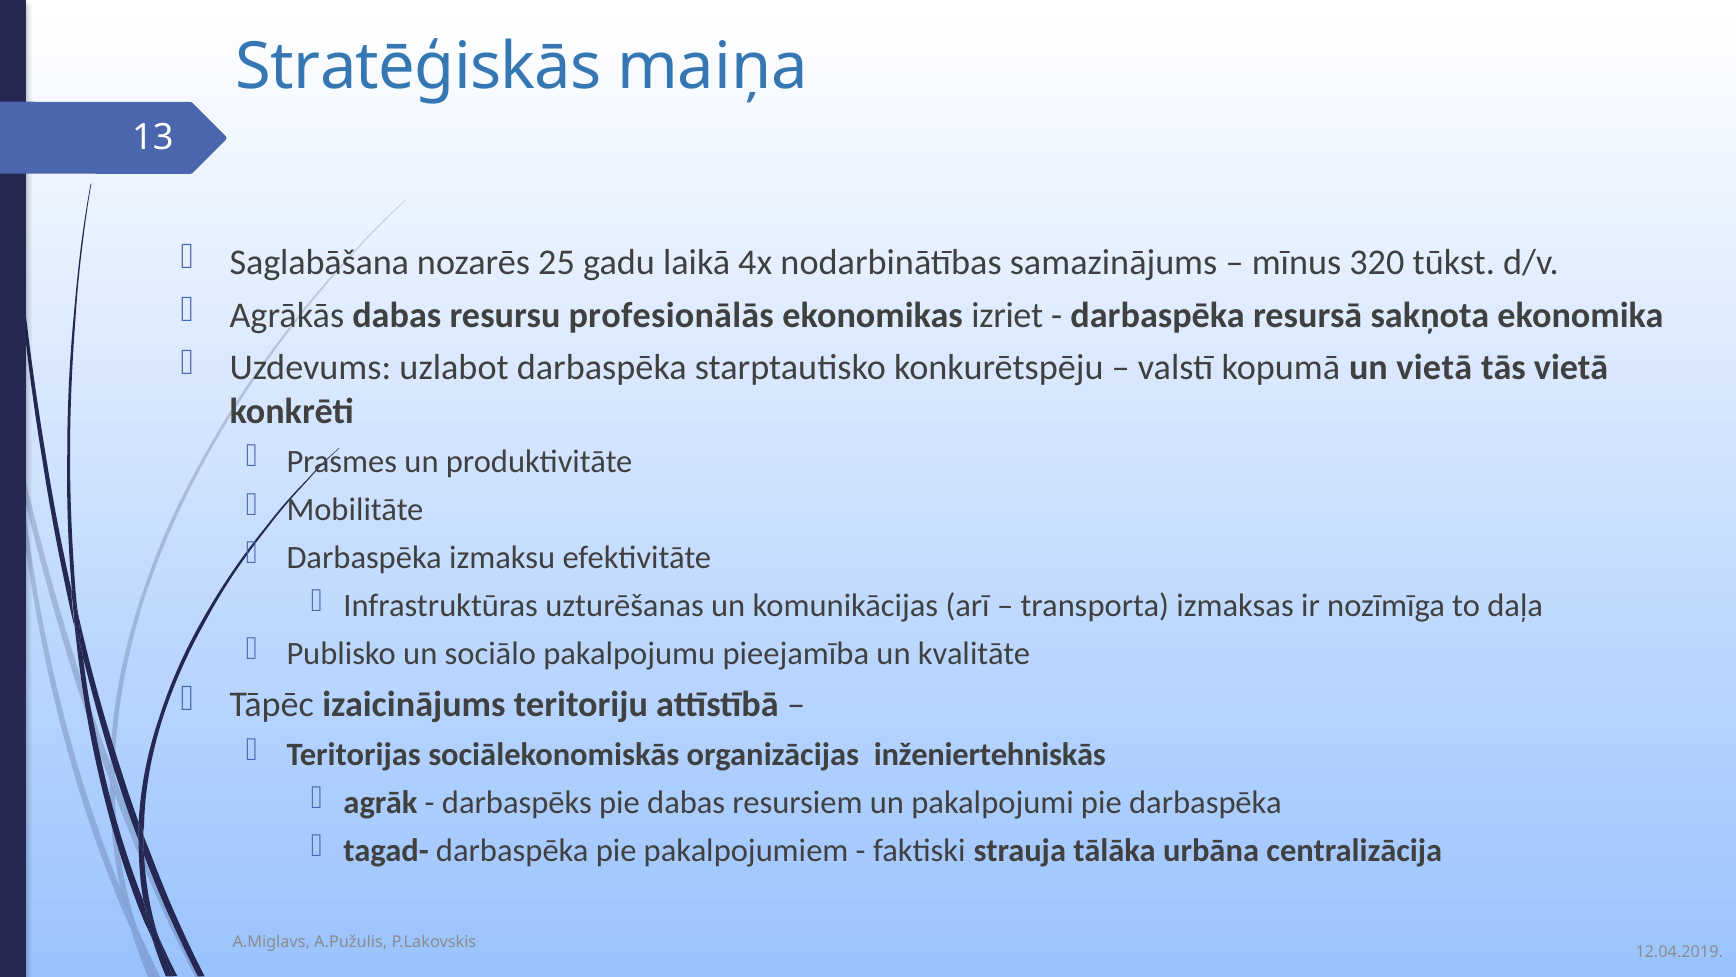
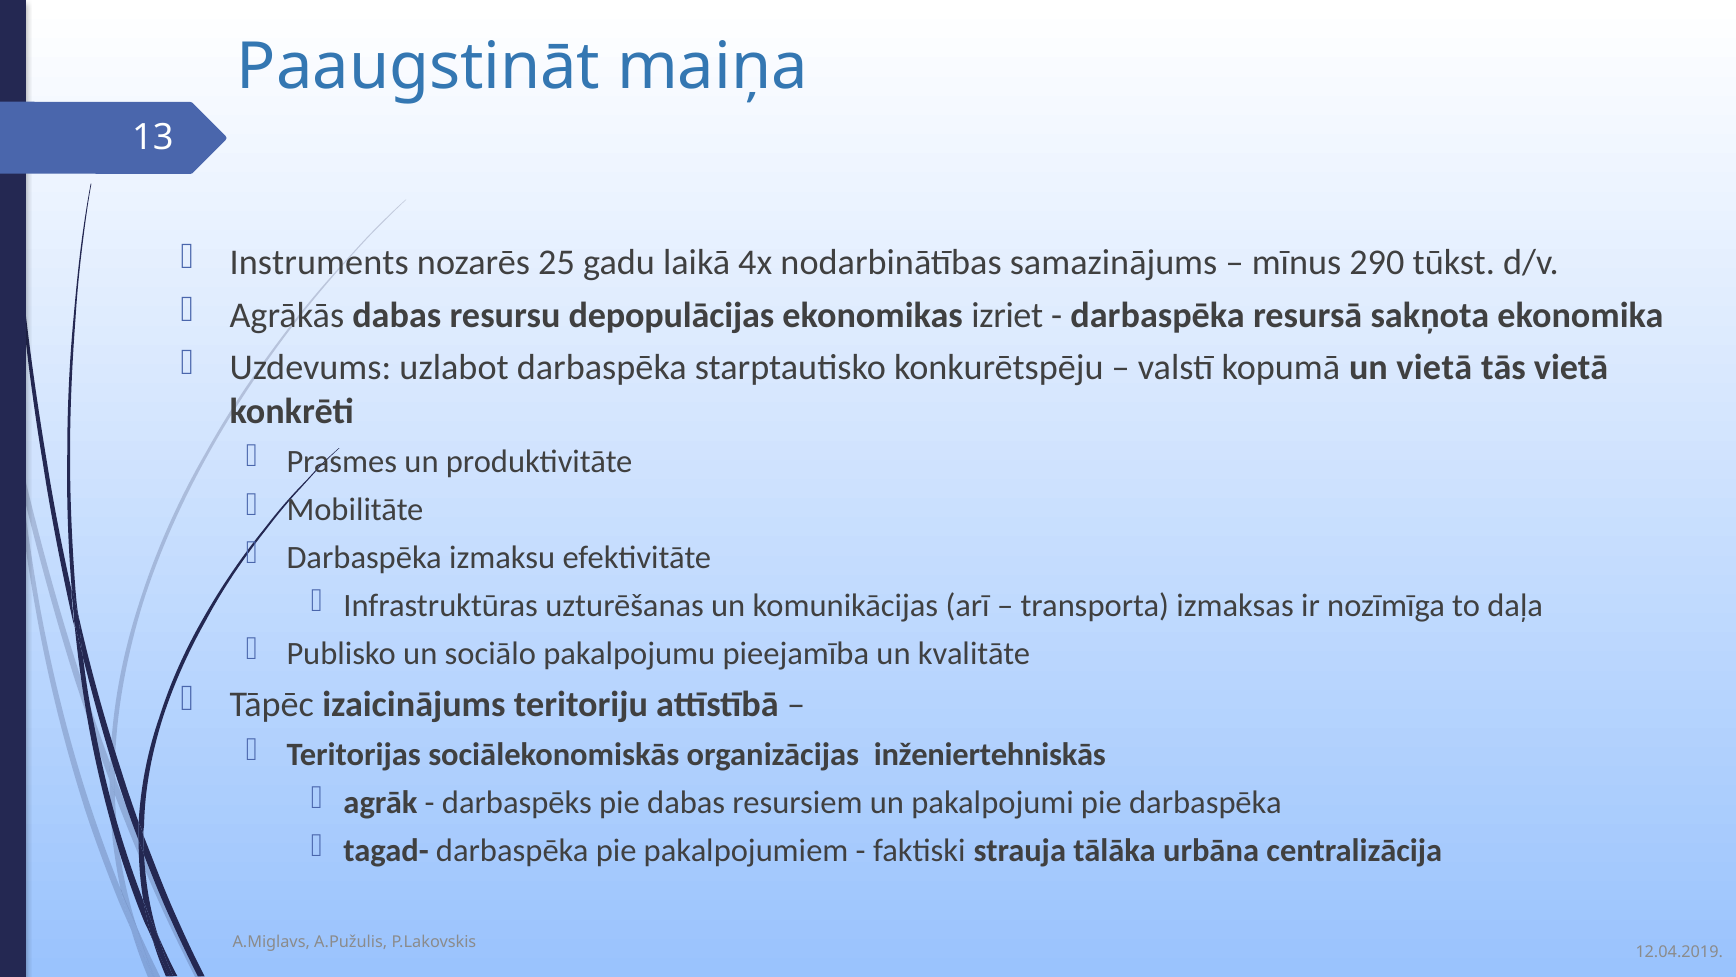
Stratēģiskās: Stratēģiskās -> Paaugstināt
Saglabāšana: Saglabāšana -> Instruments
320: 320 -> 290
profesionālās: profesionālās -> depopulācijas
